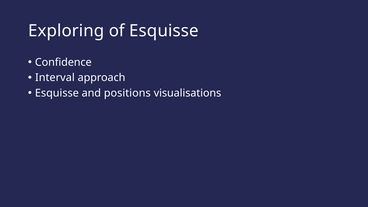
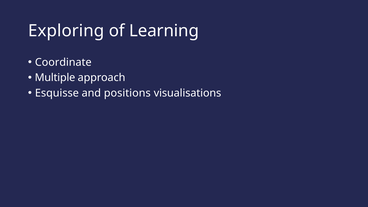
of Esquisse: Esquisse -> Learning
Confidence: Confidence -> Coordinate
Interval: Interval -> Multiple
